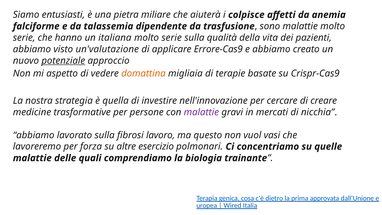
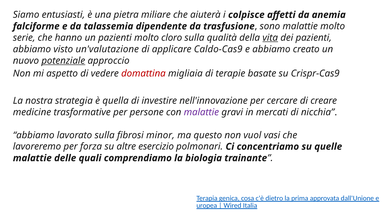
un italiana: italiana -> pazienti
serie at (172, 38): serie -> cloro
vita underline: none -> present
Errore-Cas9: Errore-Cas9 -> Caldo-Cas9
domattina colour: orange -> red
lavoro: lavoro -> minor
